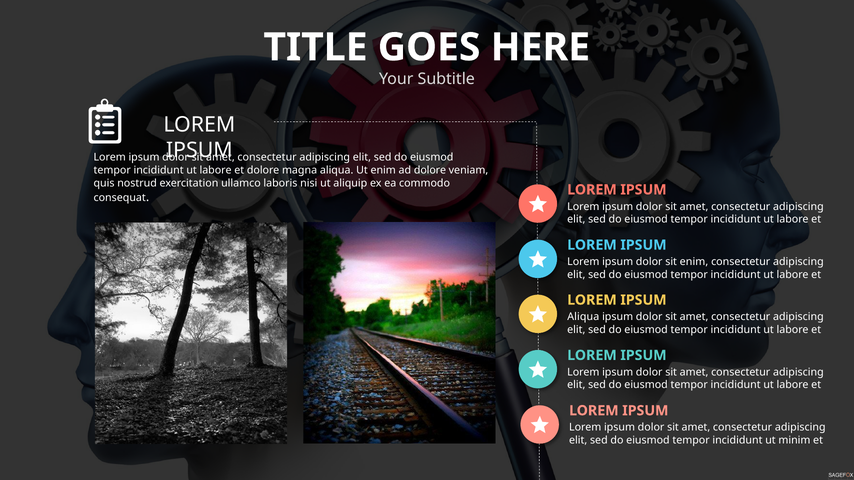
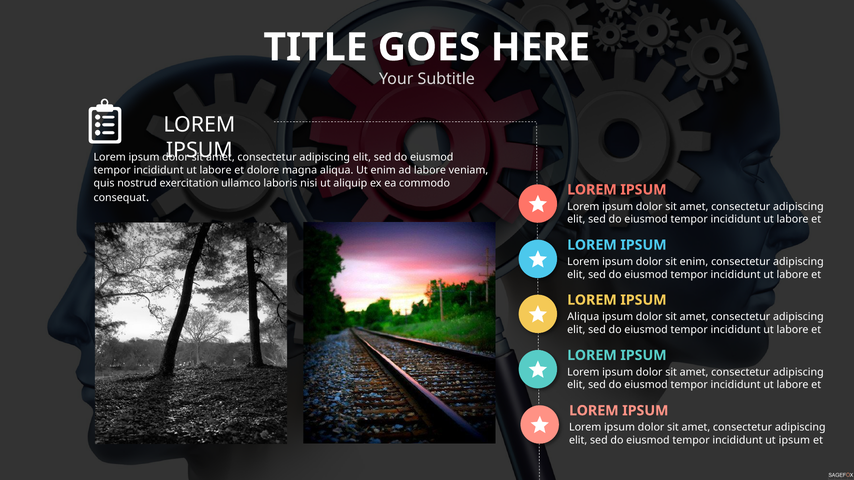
ad dolore: dolore -> labore
ut minim: minim -> ipsum
